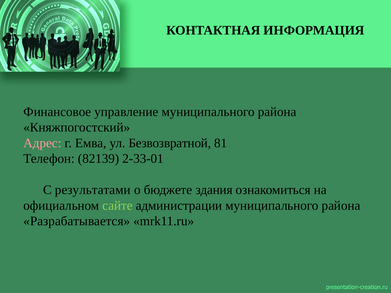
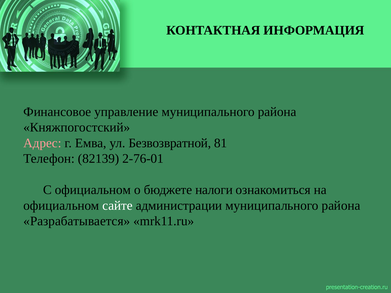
2-33-01: 2-33-01 -> 2-76-01
С результатами: результатами -> официальном
здания: здания -> налоги
сайте colour: light green -> white
